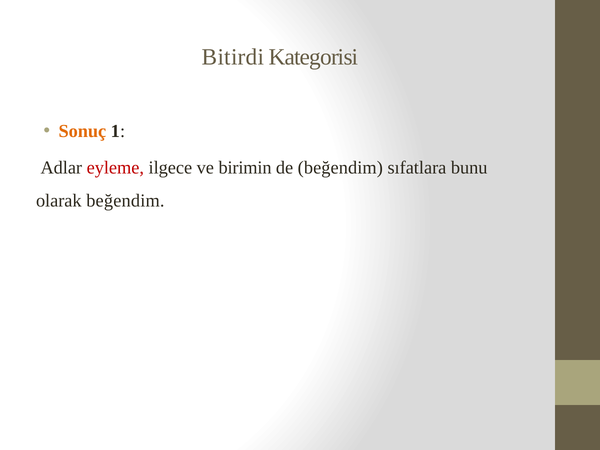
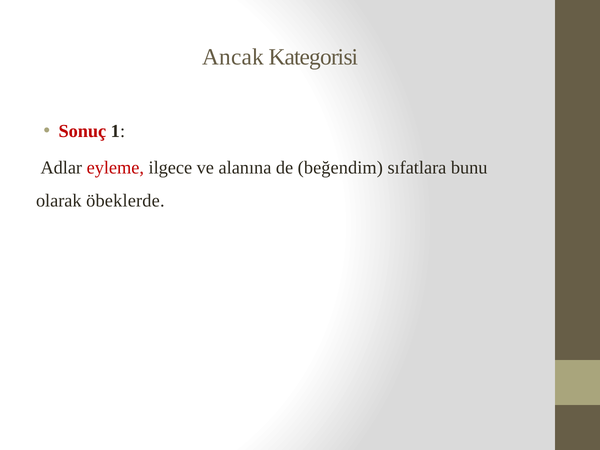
Bitirdi: Bitirdi -> Ancak
Sonuç colour: orange -> red
birimin: birimin -> alanına
olarak beğendim: beğendim -> öbeklerde
